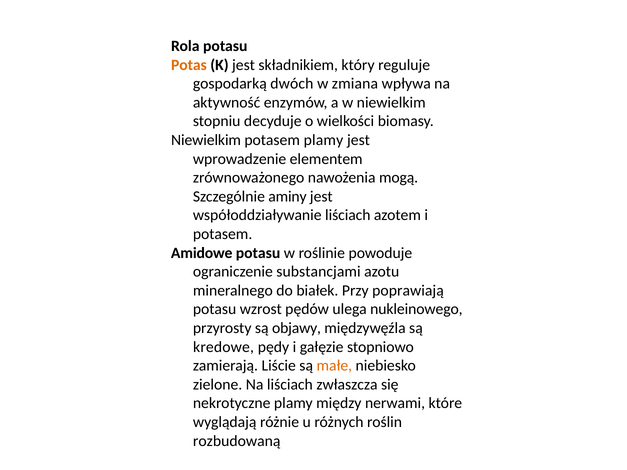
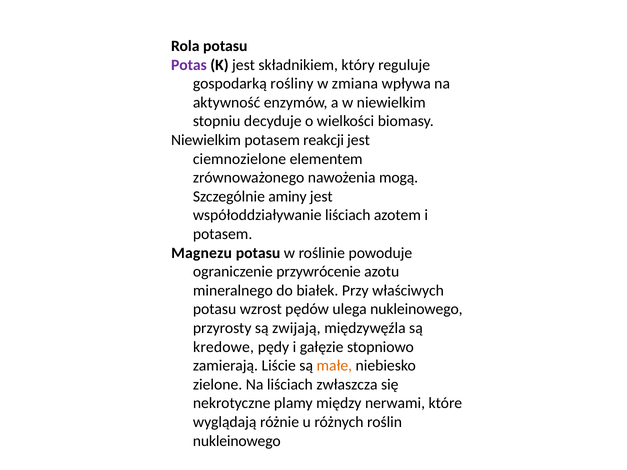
Potas colour: orange -> purple
dwóch: dwóch -> rośliny
potasem plamy: plamy -> reakcji
wprowadzenie: wprowadzenie -> ciemnozielone
Amidowe: Amidowe -> Magnezu
substancjami: substancjami -> przywrócenie
poprawiają: poprawiają -> właściwych
objawy: objawy -> zwijają
rozbudowaną at (237, 441): rozbudowaną -> nukleinowego
